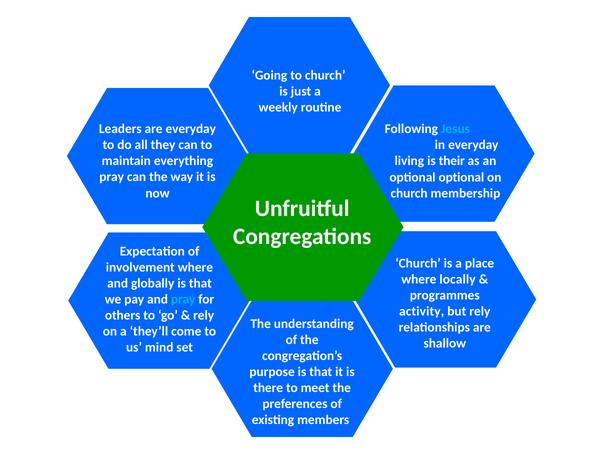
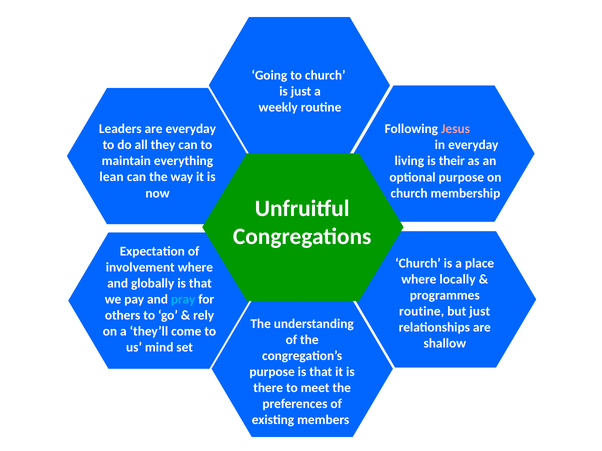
Jesus colour: light blue -> pink
pray at (112, 177): pray -> lean
optional optional: optional -> purpose
activity at (422, 312): activity -> routine
but rely: rely -> just
